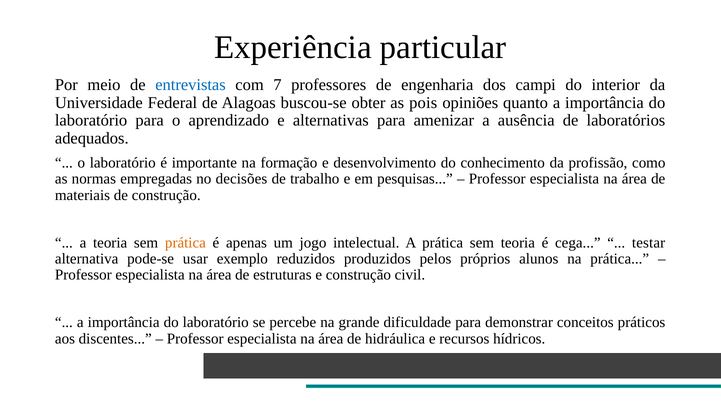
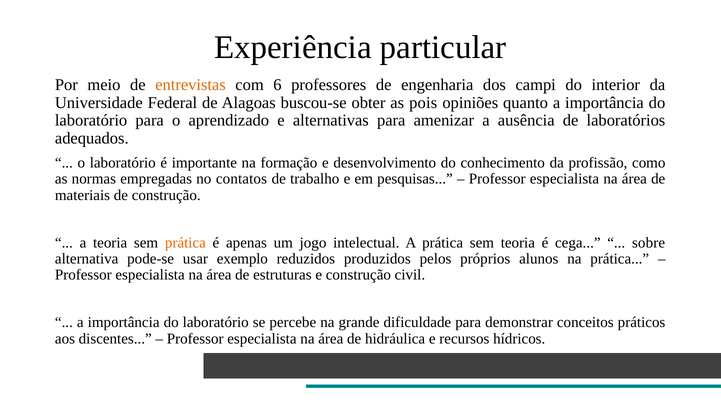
entrevistas colour: blue -> orange
7: 7 -> 6
decisões: decisões -> contatos
testar: testar -> sobre
